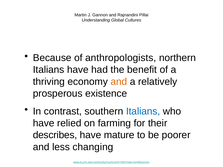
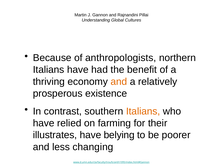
Italians at (143, 111) colour: blue -> orange
describes: describes -> illustrates
mature: mature -> belying
